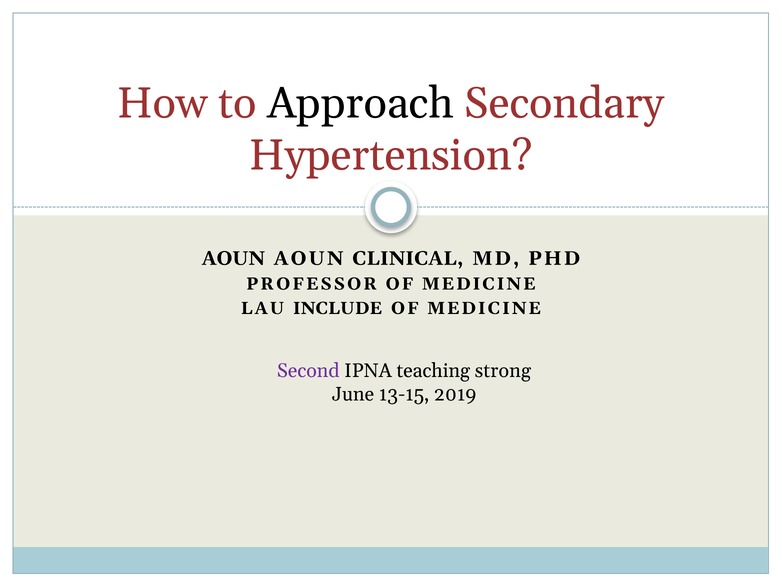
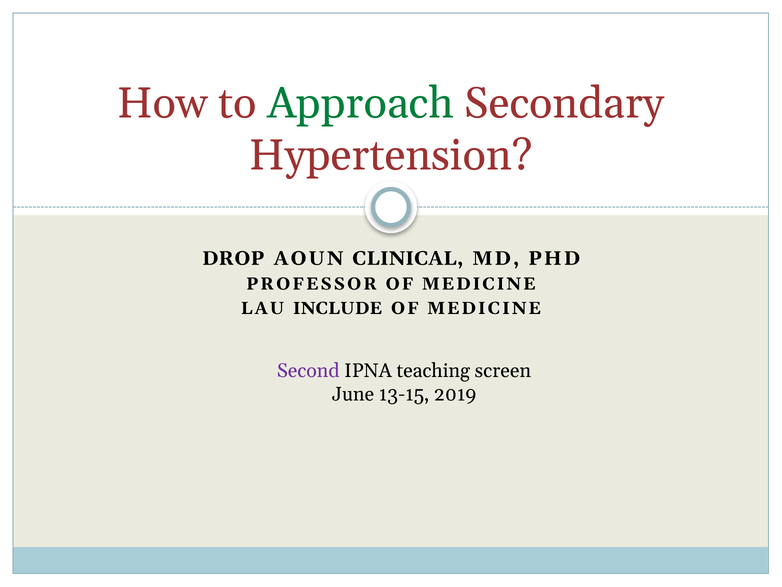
Approach colour: black -> green
AOUN at (233, 258): AOUN -> DROP
strong: strong -> screen
